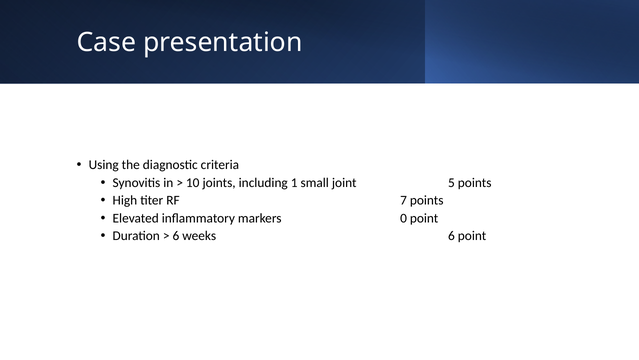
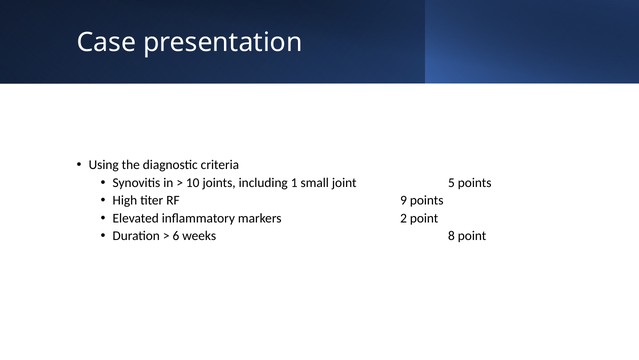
7: 7 -> 9
0: 0 -> 2
weeks 6: 6 -> 8
